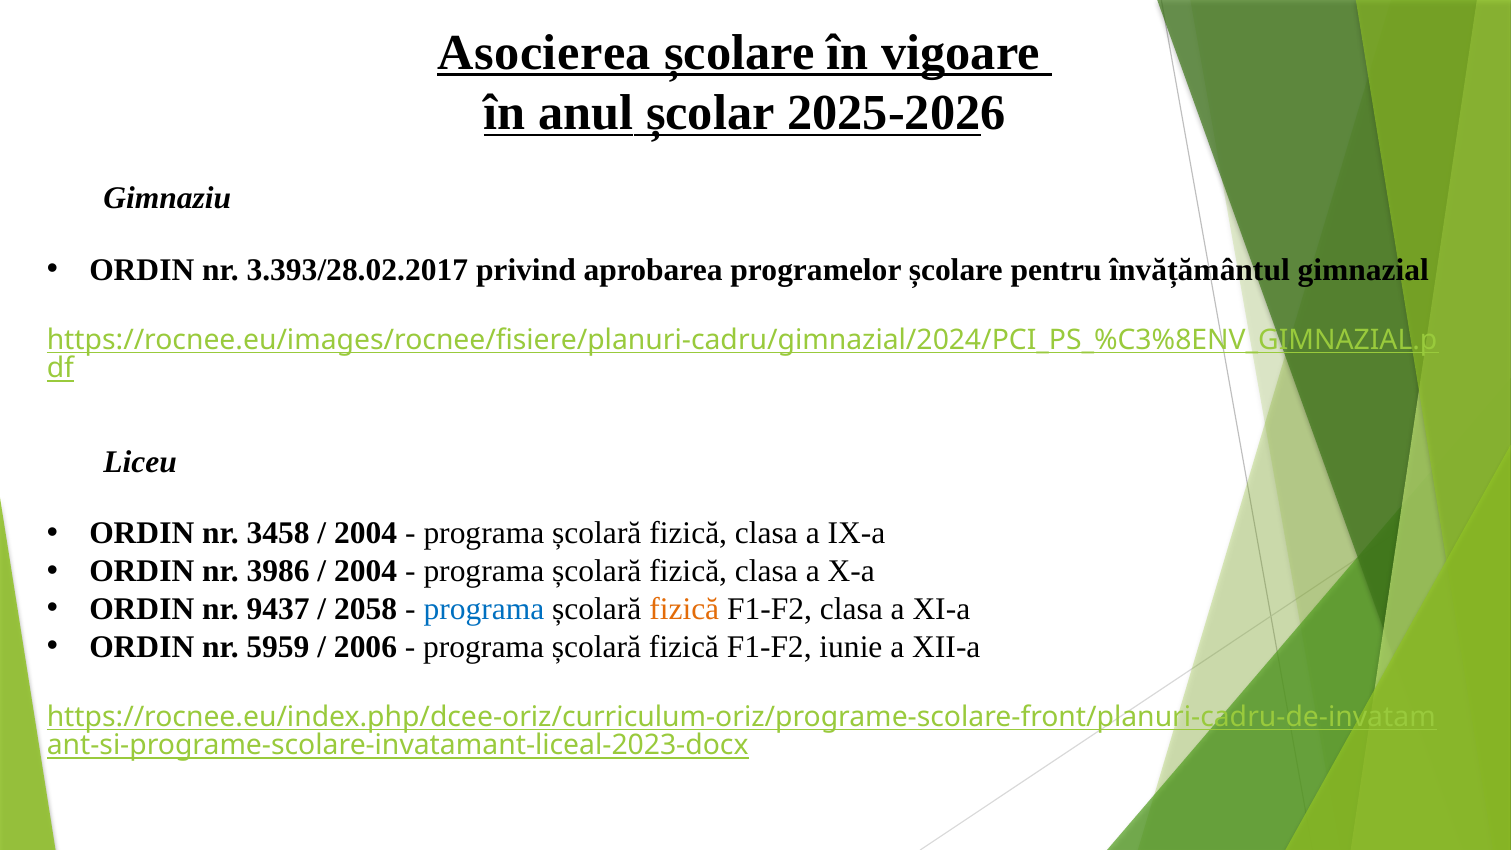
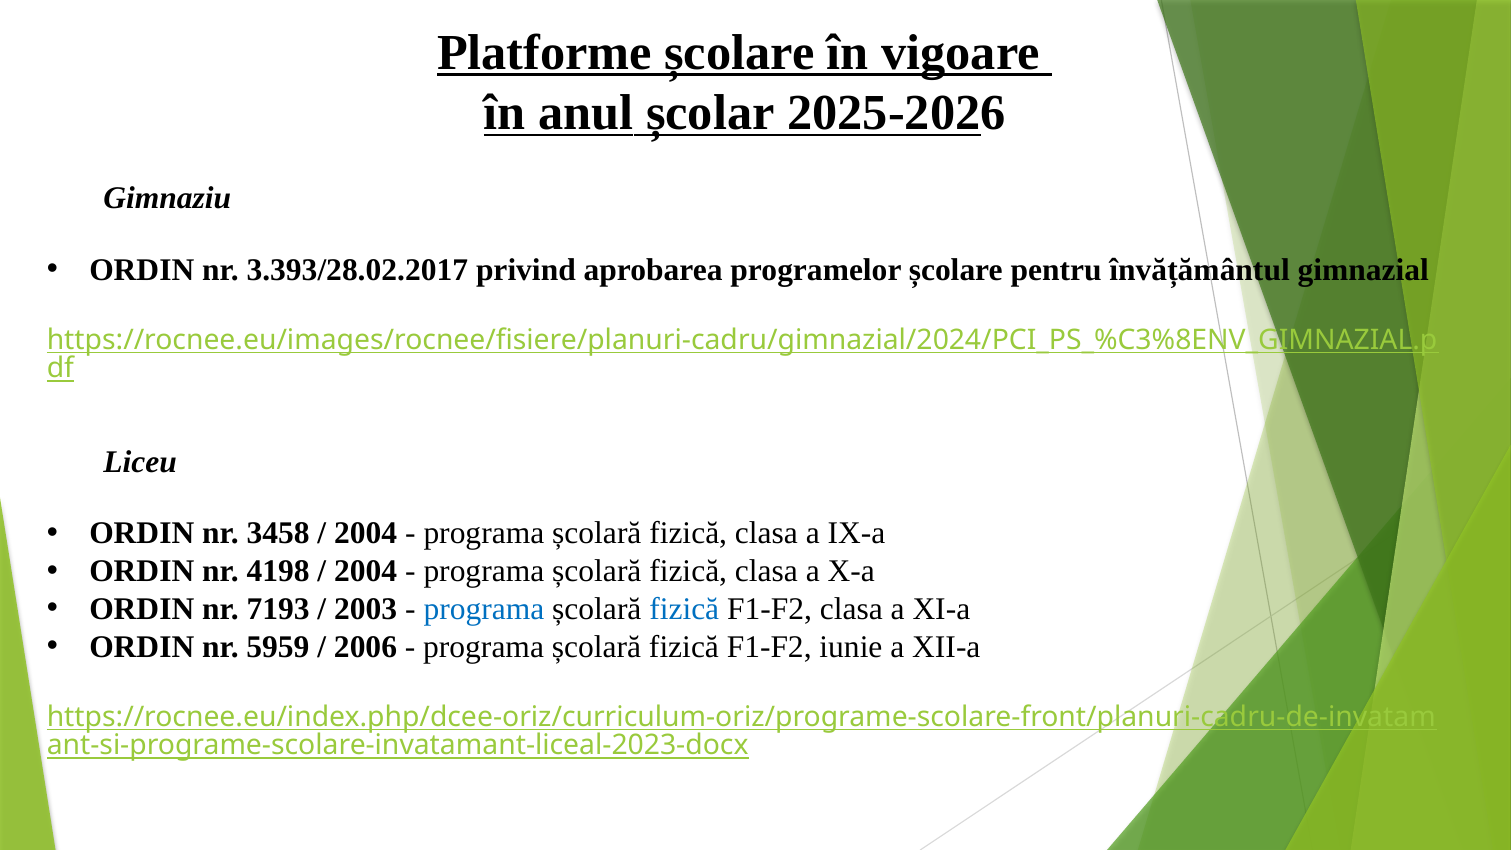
Asocierea: Asocierea -> Platforme
3986: 3986 -> 4198
9437: 9437 -> 7193
2058: 2058 -> 2003
fizică at (684, 609) colour: orange -> blue
